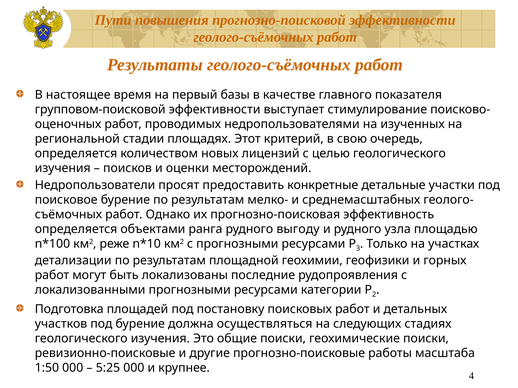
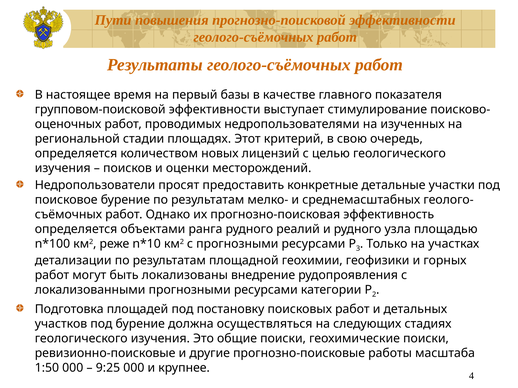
выгоду: выгоду -> реалий
последние: последние -> внедрение
5:25: 5:25 -> 9:25
